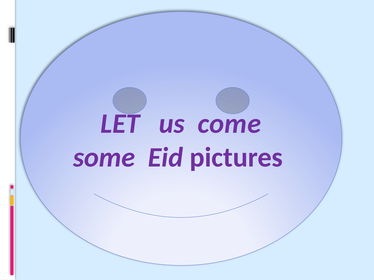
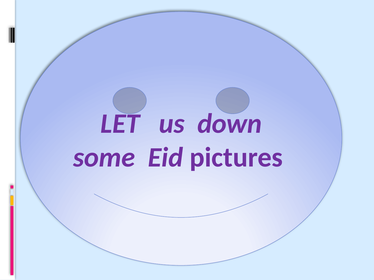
come: come -> down
